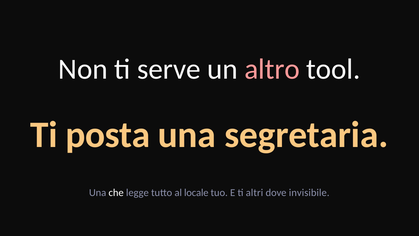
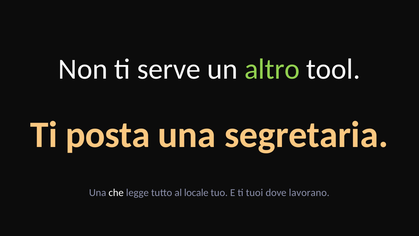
altro colour: pink -> light green
altri: altri -> tuoi
invisibile: invisibile -> lavorano
